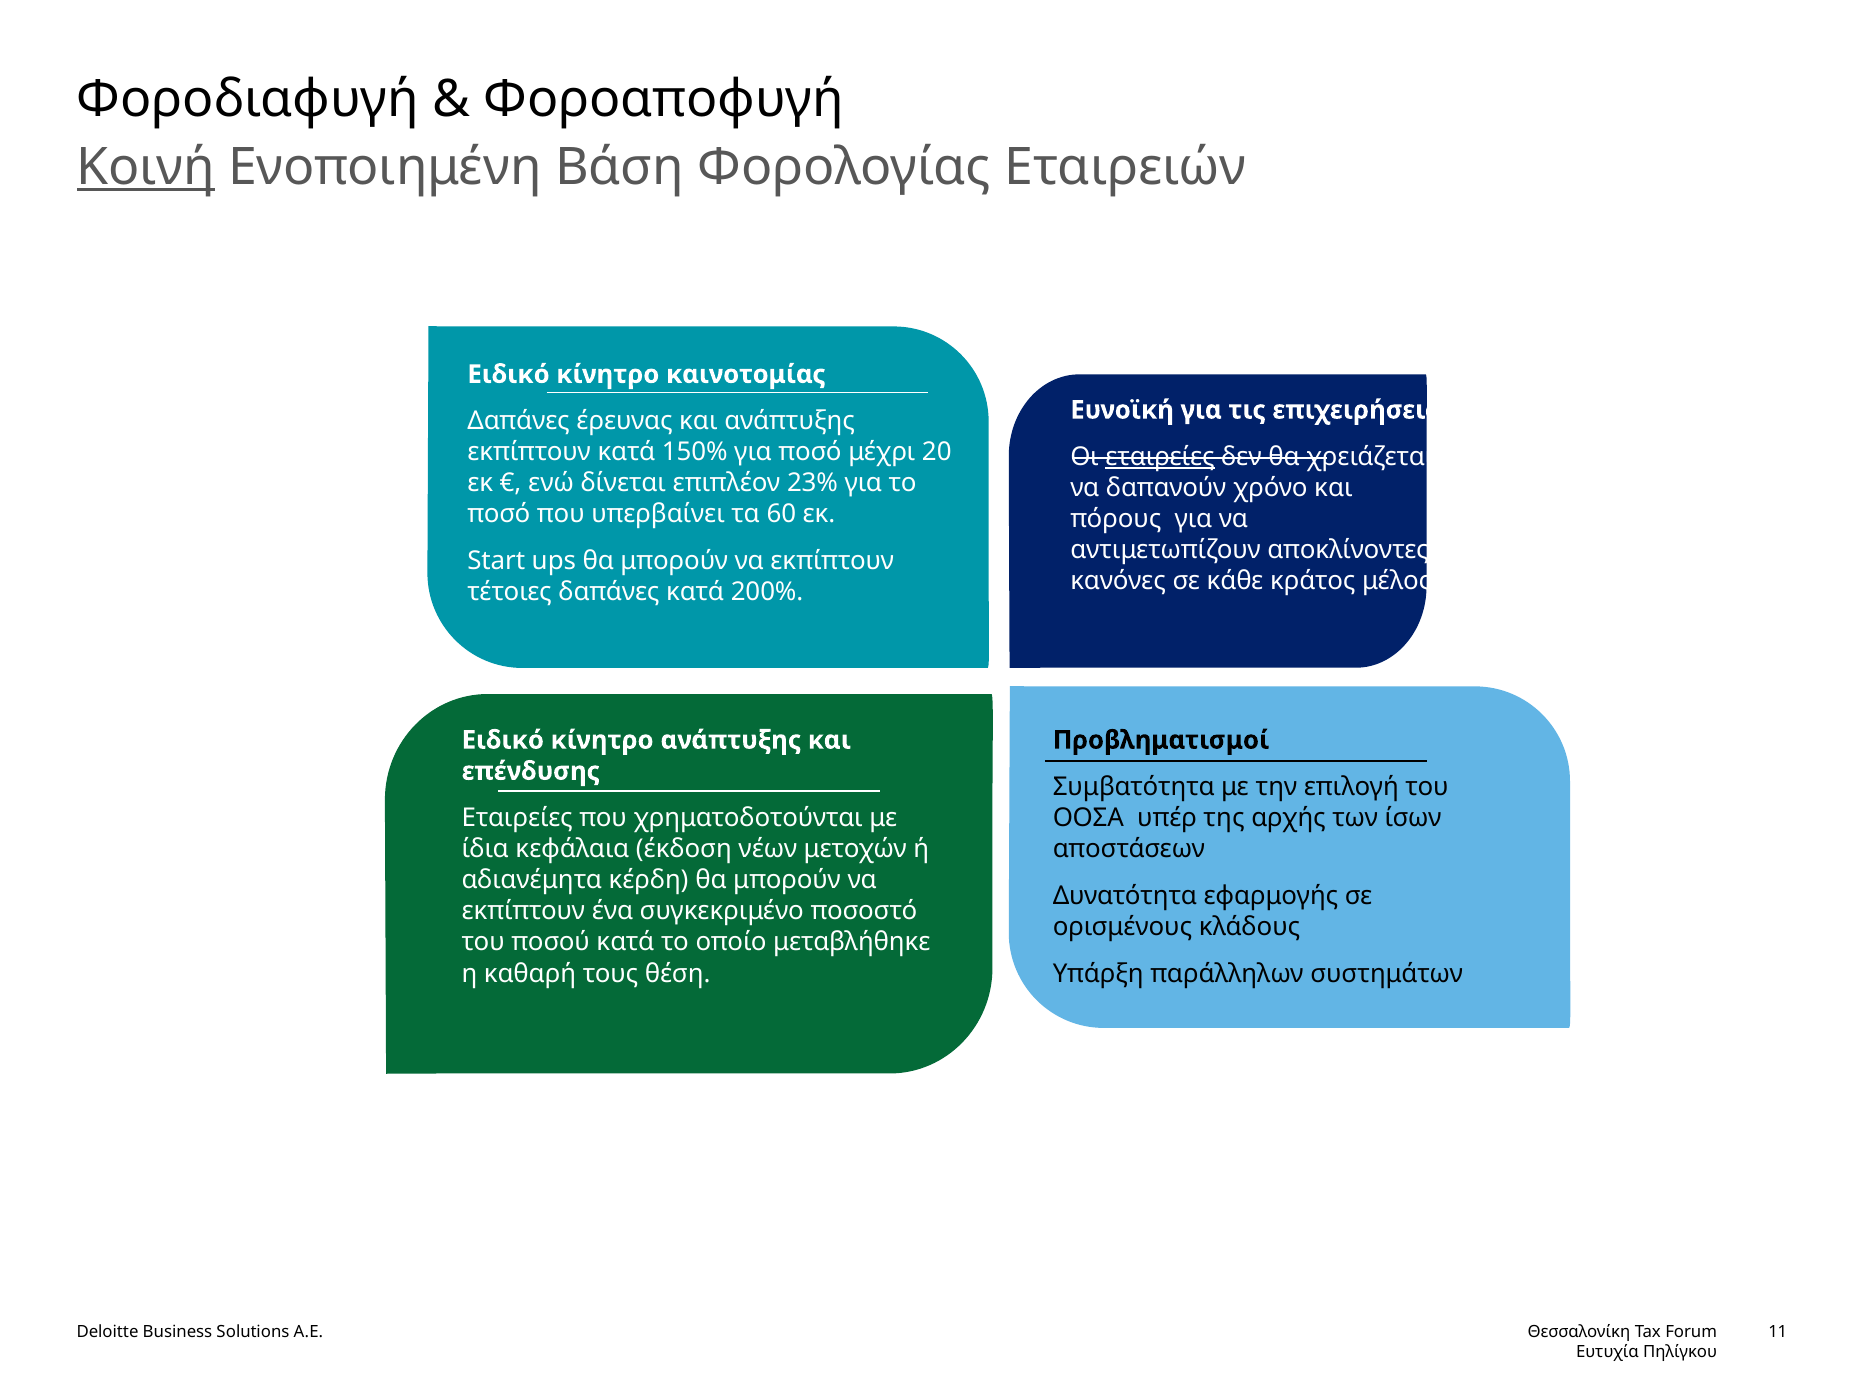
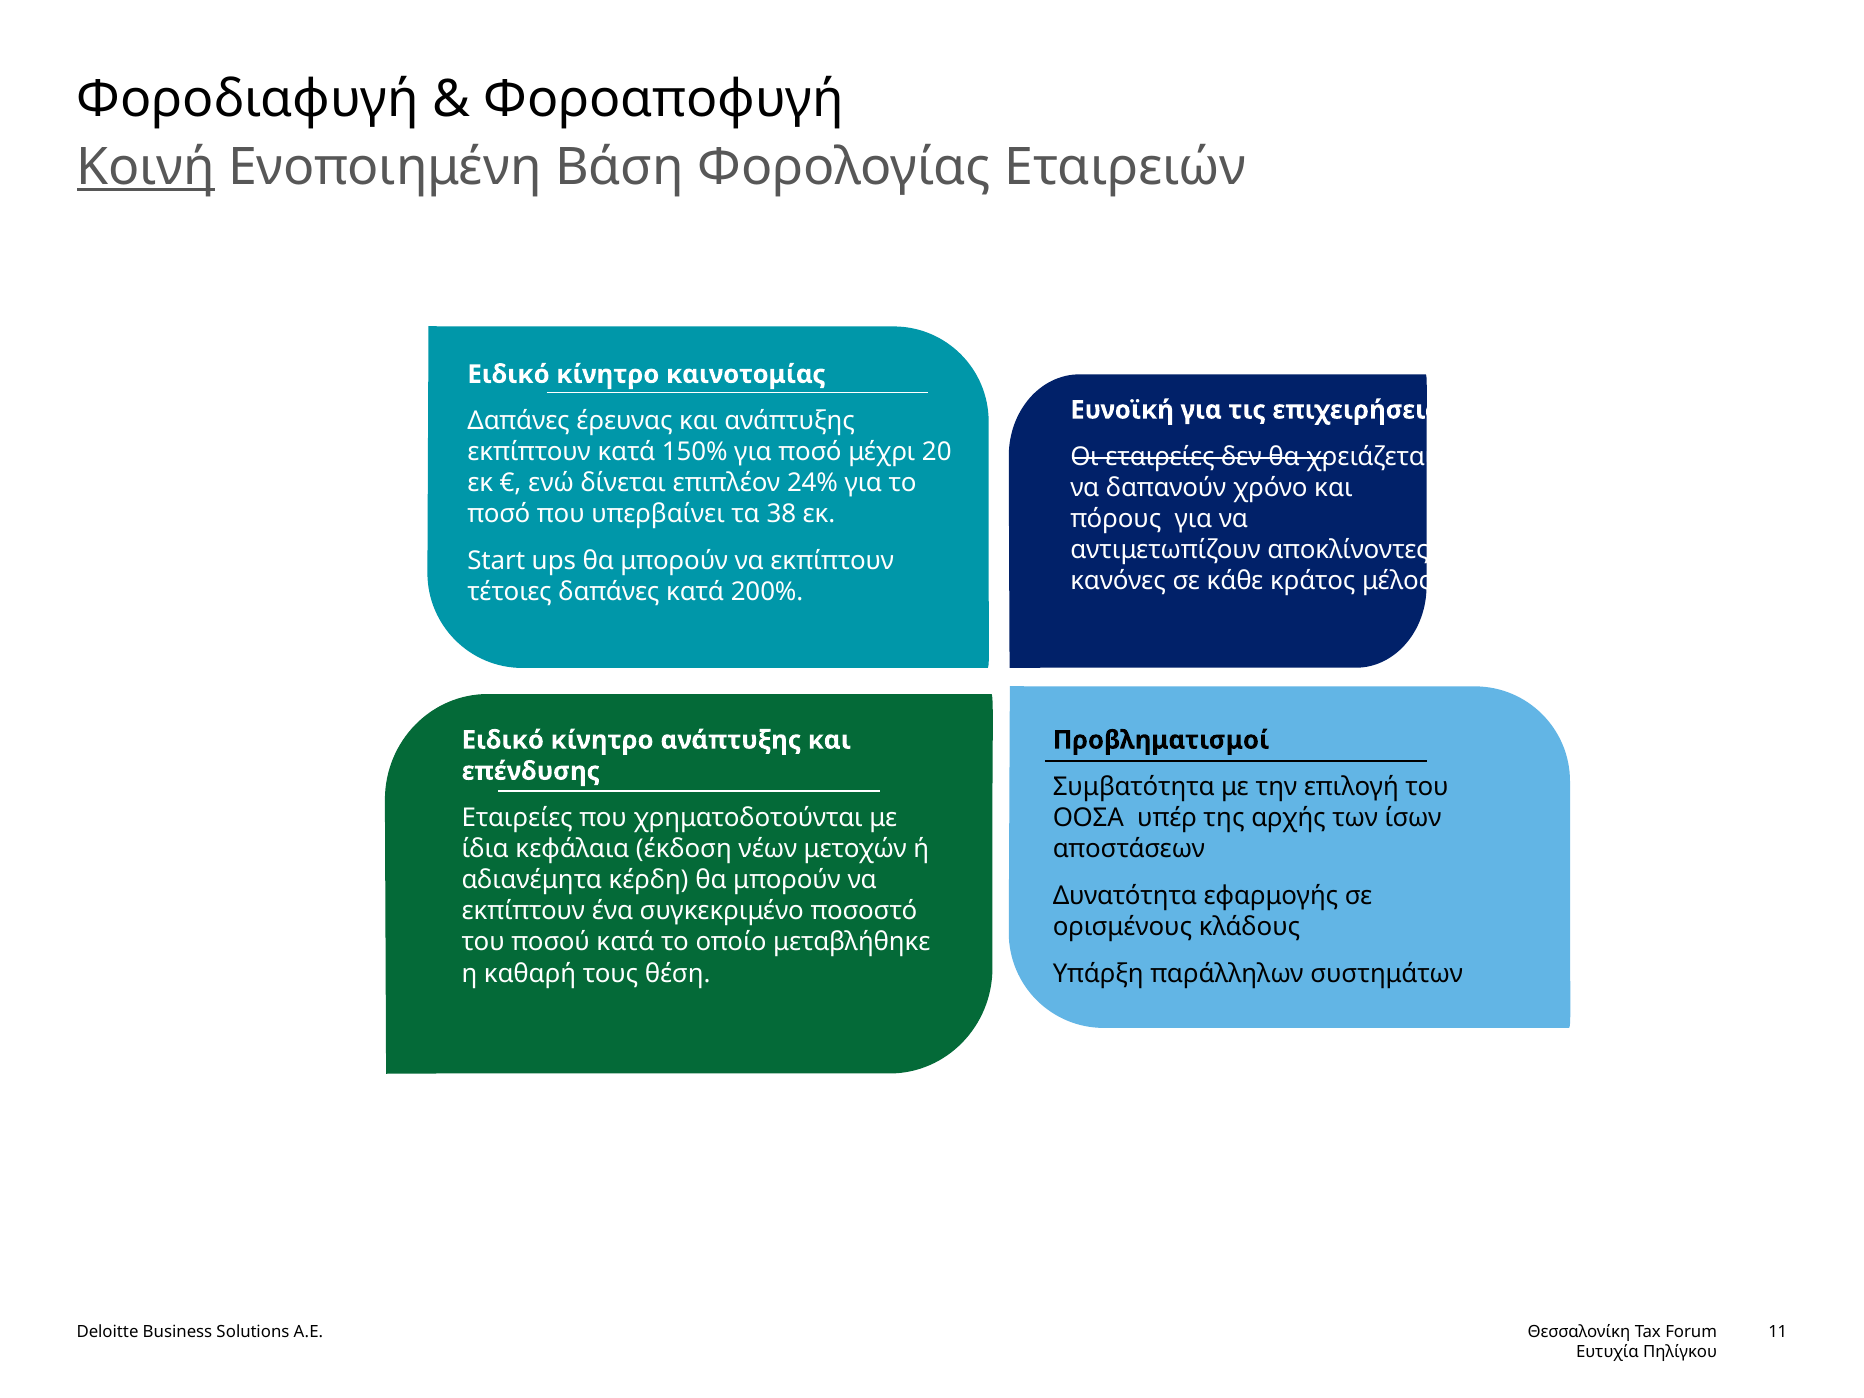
εταιρείες at (1160, 457) underline: present -> none
23%: 23% -> 24%
60: 60 -> 38
